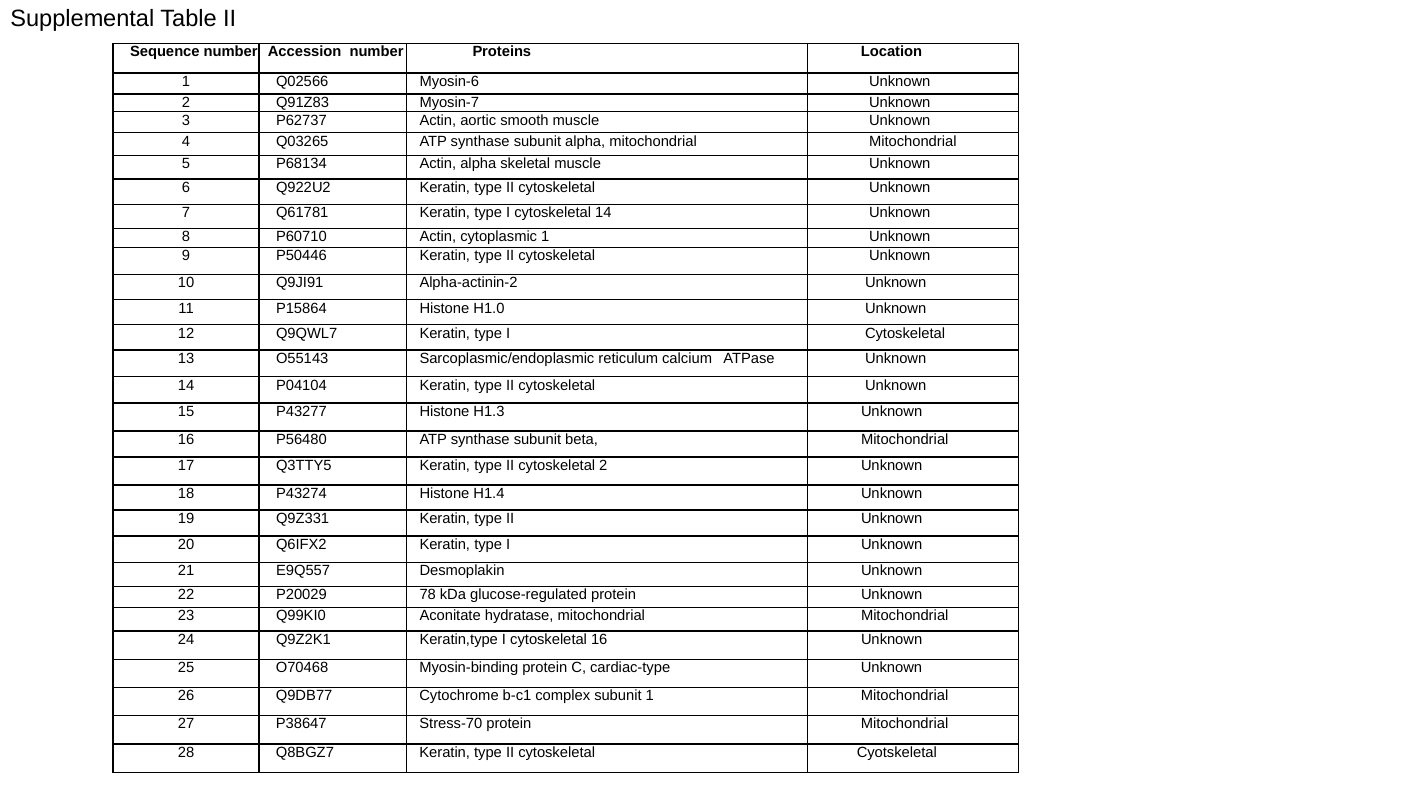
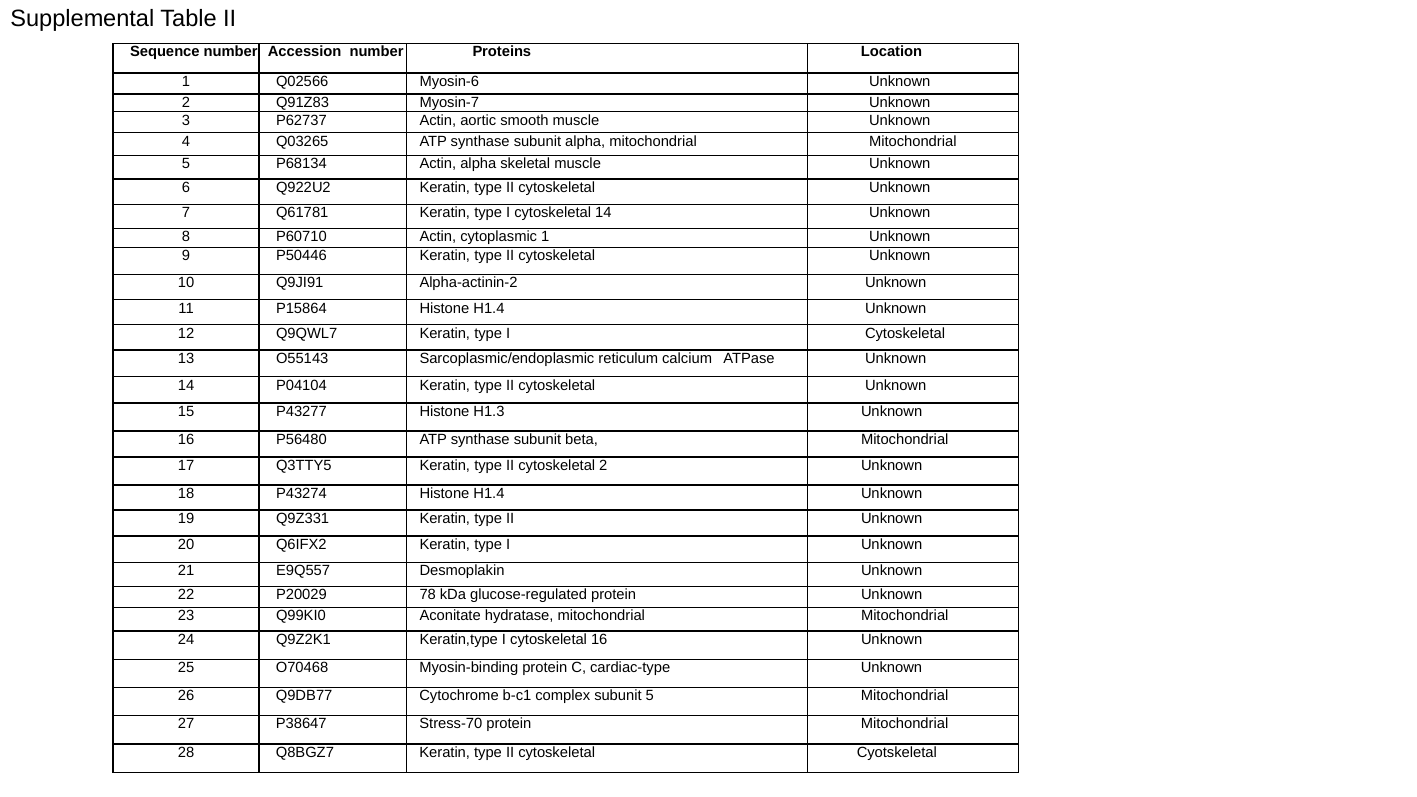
P15864 Histone H1.0: H1.0 -> H1.4
subunit 1: 1 -> 5
